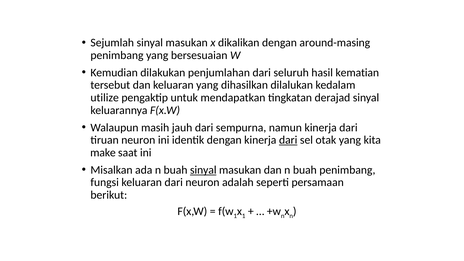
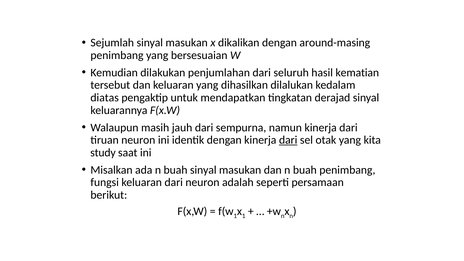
utilize: utilize -> diatas
make: make -> study
sinyal at (203, 170) underline: present -> none
